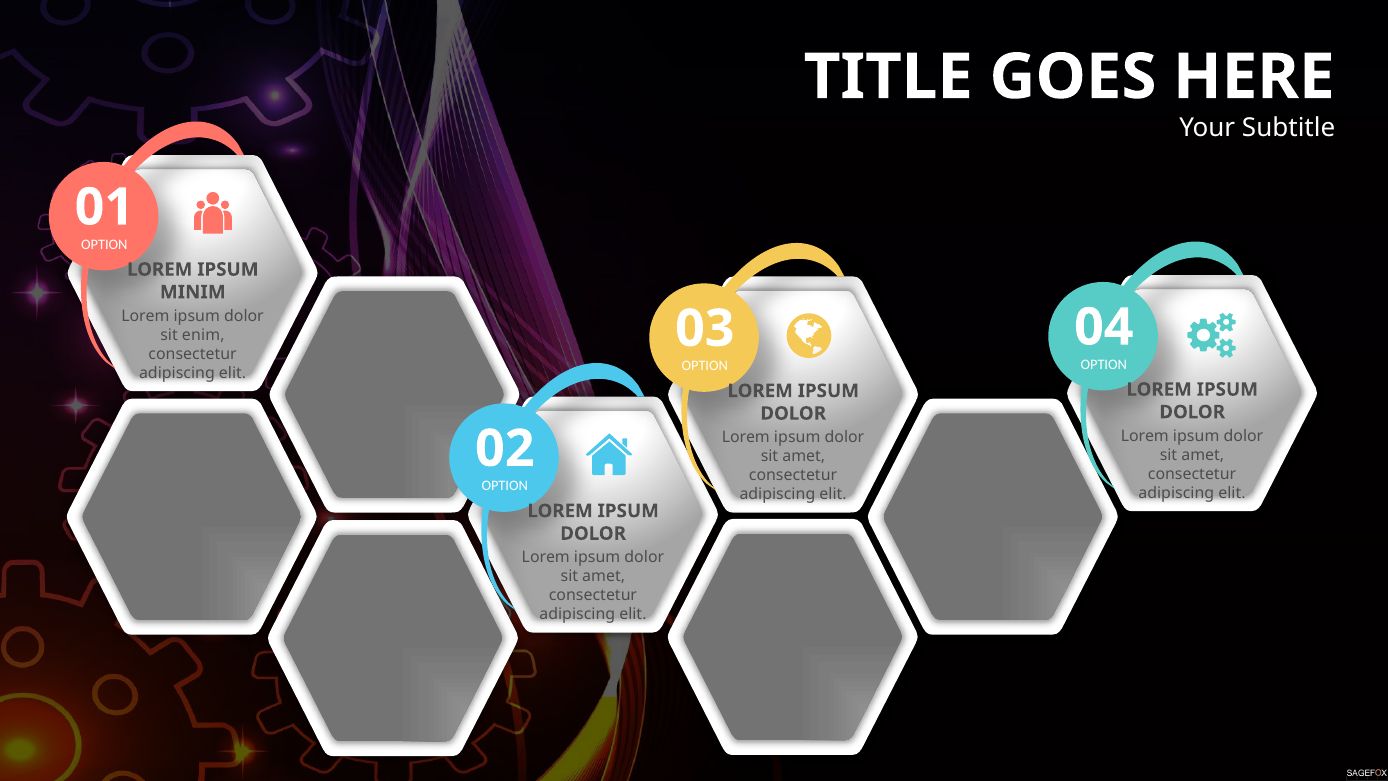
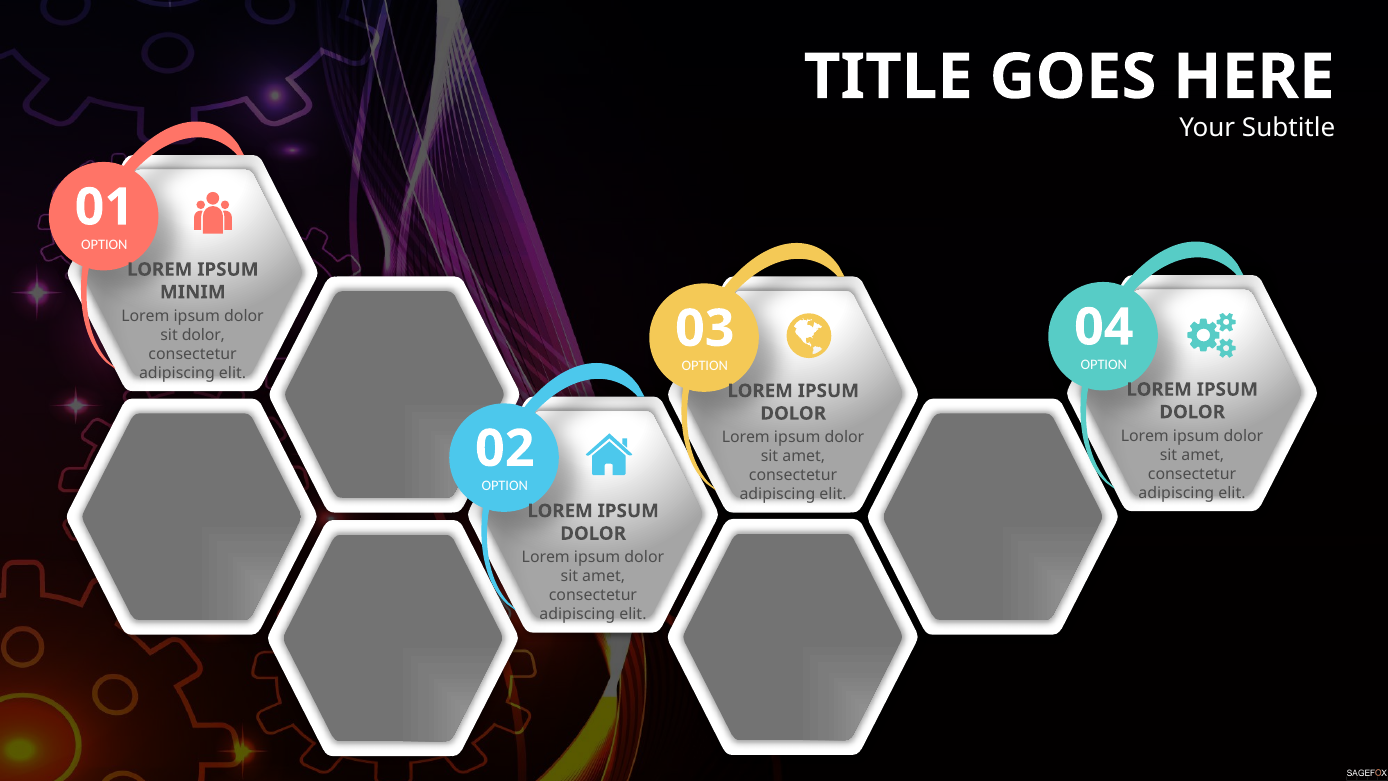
sit enim: enim -> dolor
